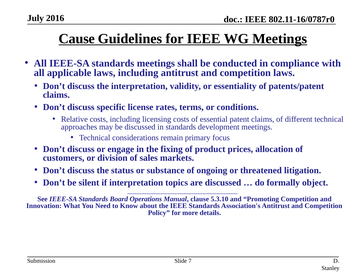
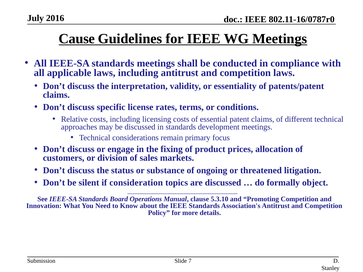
if interpretation: interpretation -> consideration
